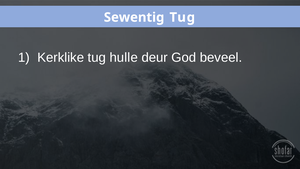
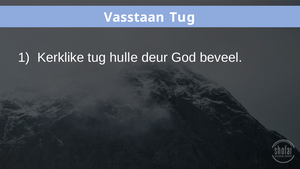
Sewentig: Sewentig -> Vasstaan
